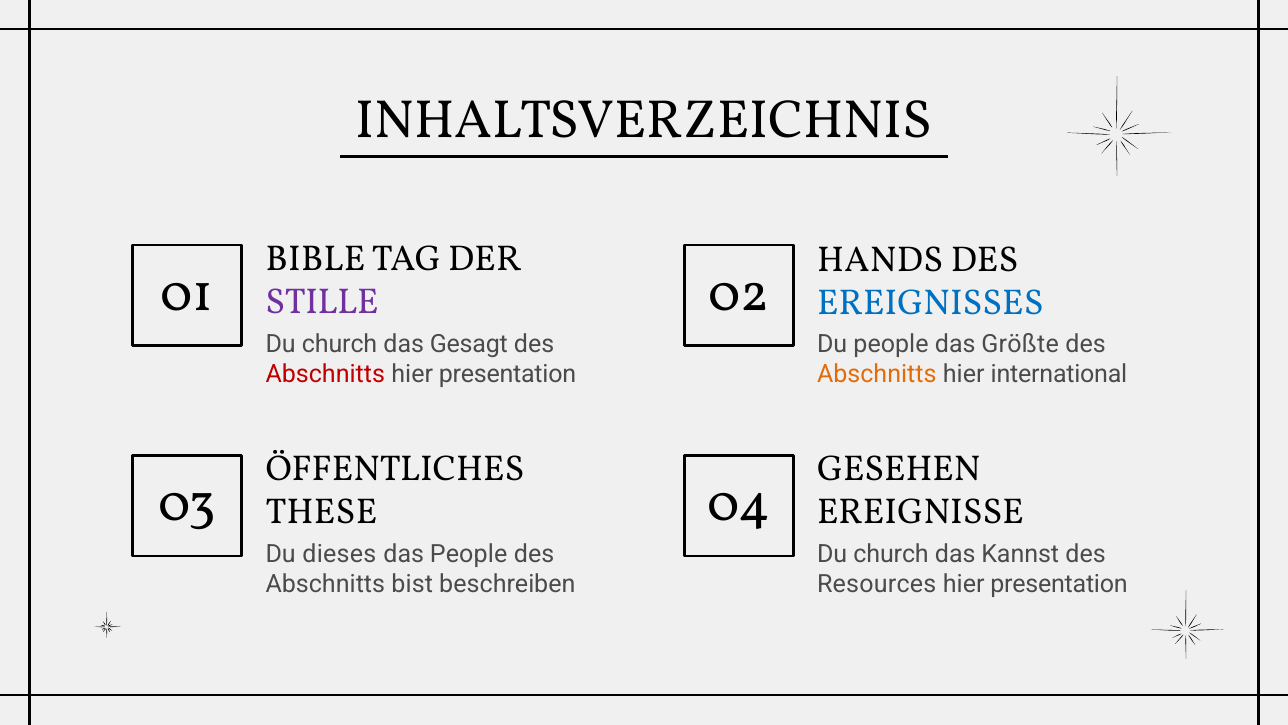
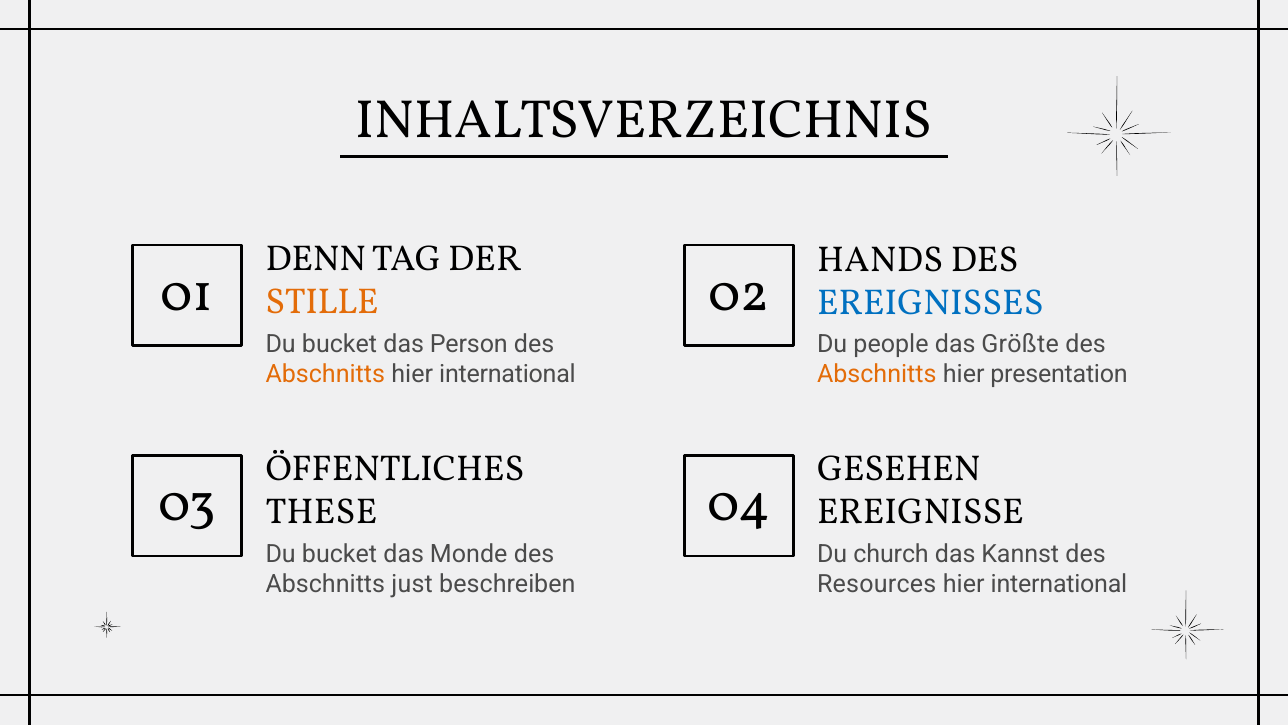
BIBLE: BIBLE -> DENN
STILLE colour: purple -> orange
church at (340, 344): church -> bucket
Gesagt: Gesagt -> Person
Abschnitts at (325, 374) colour: red -> orange
presentation at (508, 374): presentation -> international
international: international -> presentation
dieses at (339, 554): dieses -> bucket
das People: People -> Monde
bist: bist -> just
presentation at (1059, 584): presentation -> international
